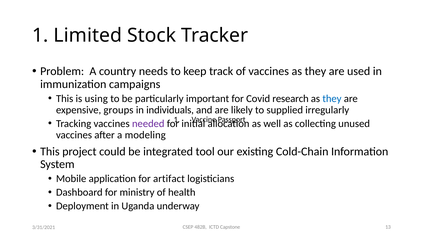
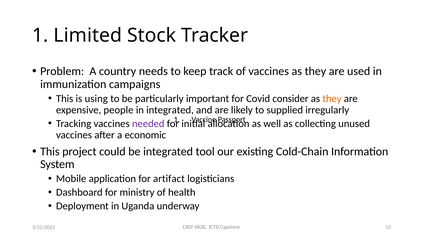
research: research -> consider
they at (332, 99) colour: blue -> orange
groups: groups -> people
in individuals: individuals -> integrated
modeling: modeling -> economic
